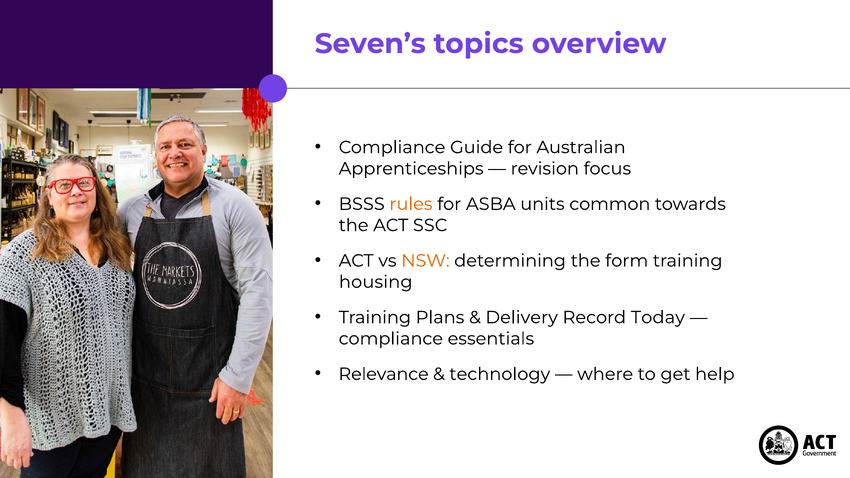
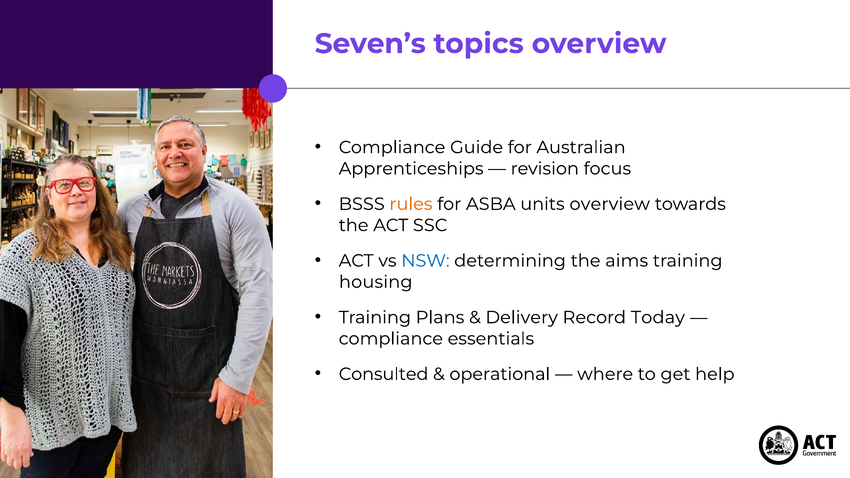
units common: common -> overview
NSW colour: orange -> blue
form: form -> aims
Relevance: Relevance -> Consulted
technology: technology -> operational
